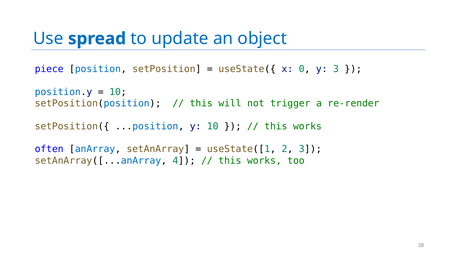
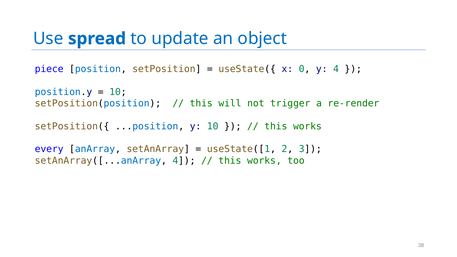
y 3: 3 -> 4
often: often -> every
